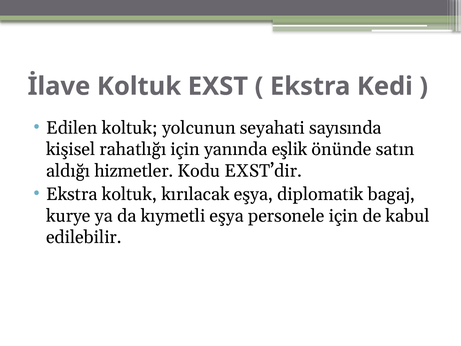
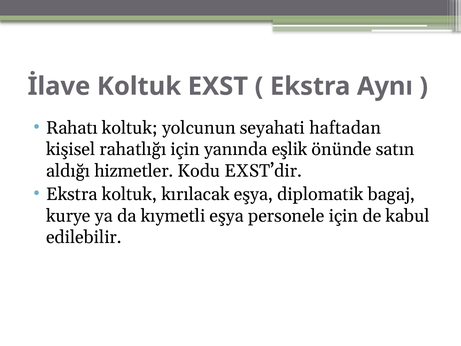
Kedi: Kedi -> Aynı
Edilen: Edilen -> Rahatı
sayısında: sayısında -> haftadan
